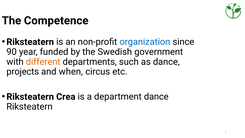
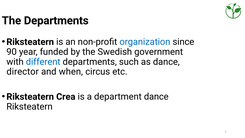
The Competence: Competence -> Departments
different colour: orange -> blue
projects: projects -> director
